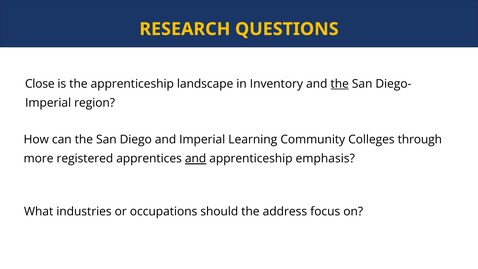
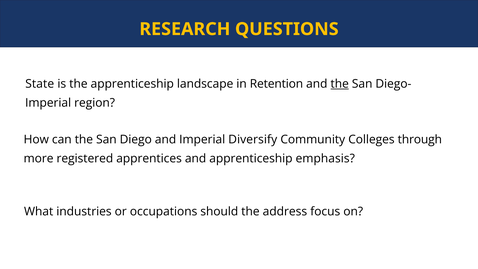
Close: Close -> State
Inventory: Inventory -> Retention
Learning: Learning -> Diversify
and at (196, 159) underline: present -> none
